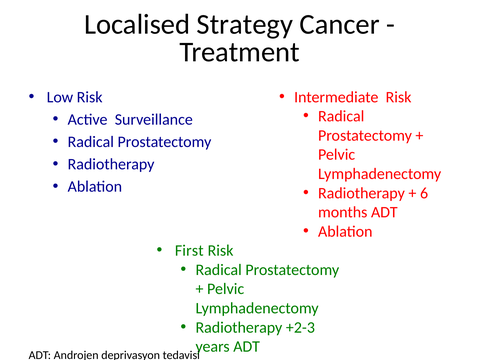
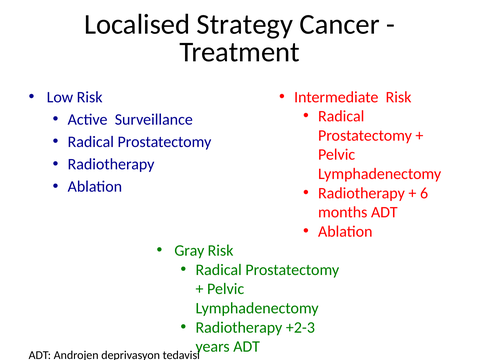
First: First -> Gray
